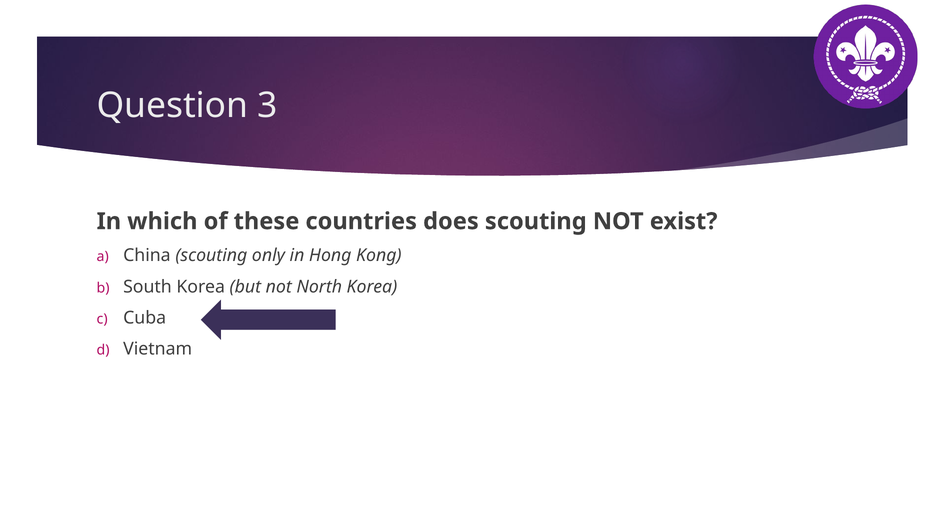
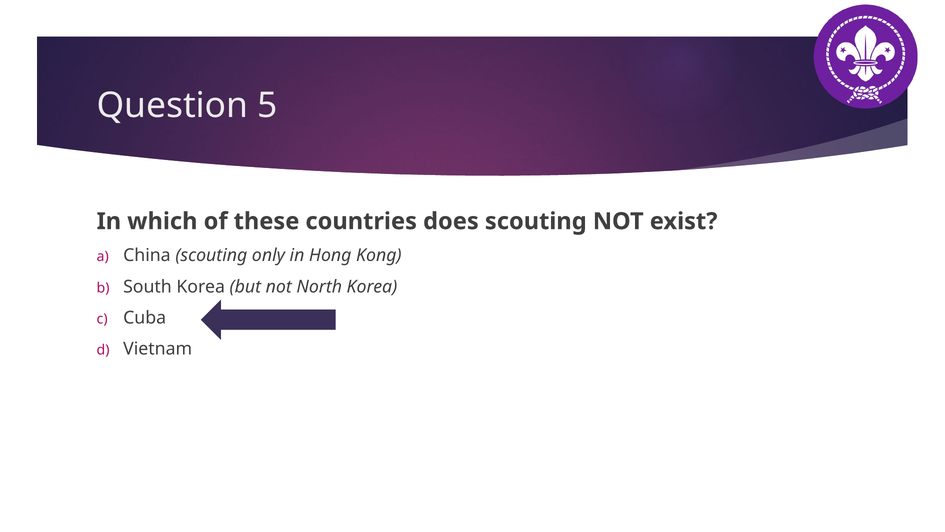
3: 3 -> 5
